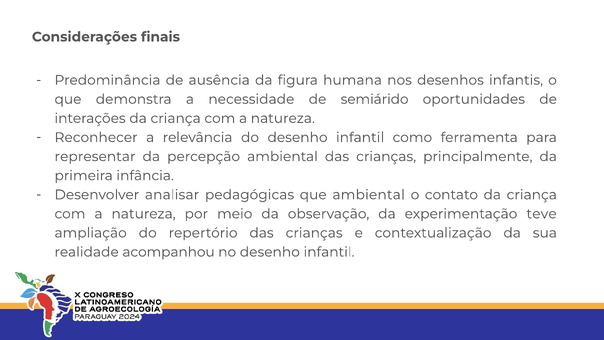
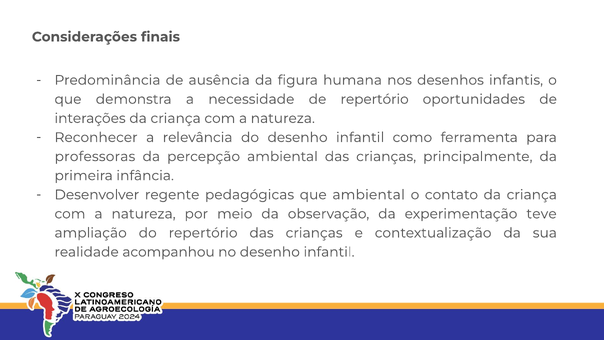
de semiárido: semiárido -> repertório
representar: representar -> professoras
analisar: analisar -> regente
